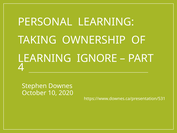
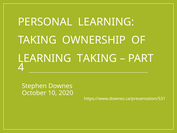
IGNORE at (97, 58): IGNORE -> TAKING
